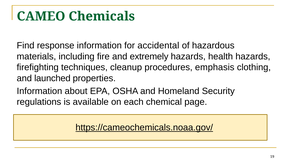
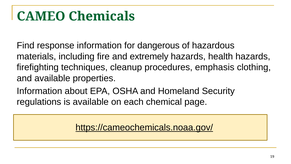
accidental: accidental -> dangerous
and launched: launched -> available
